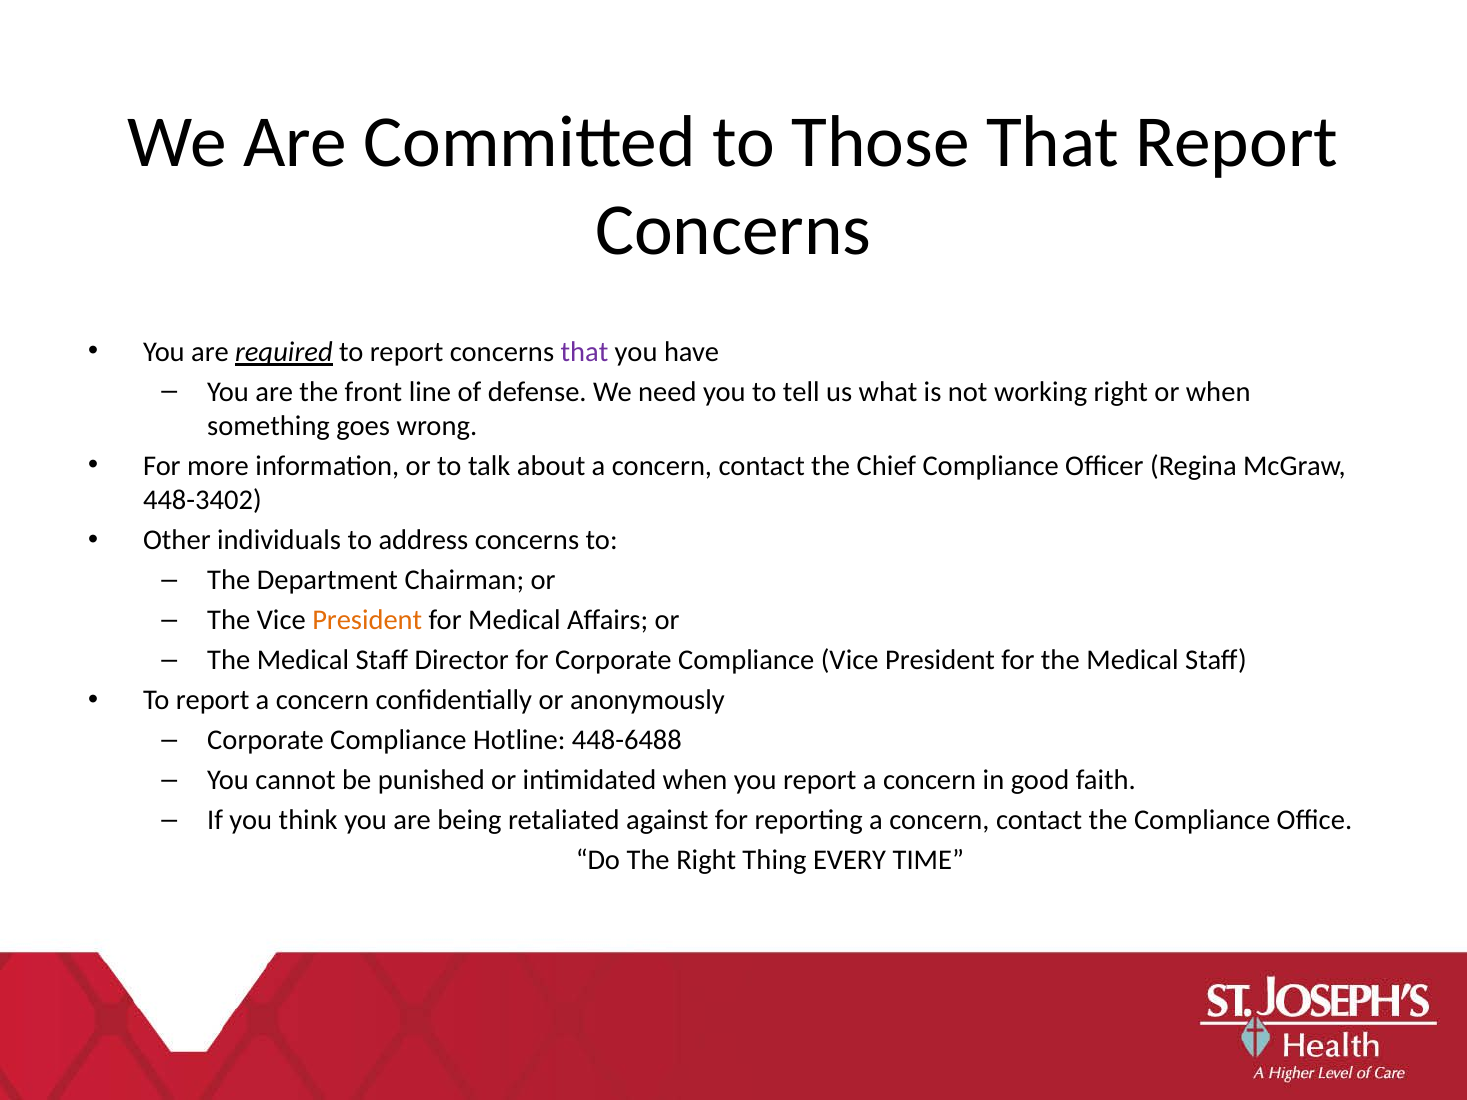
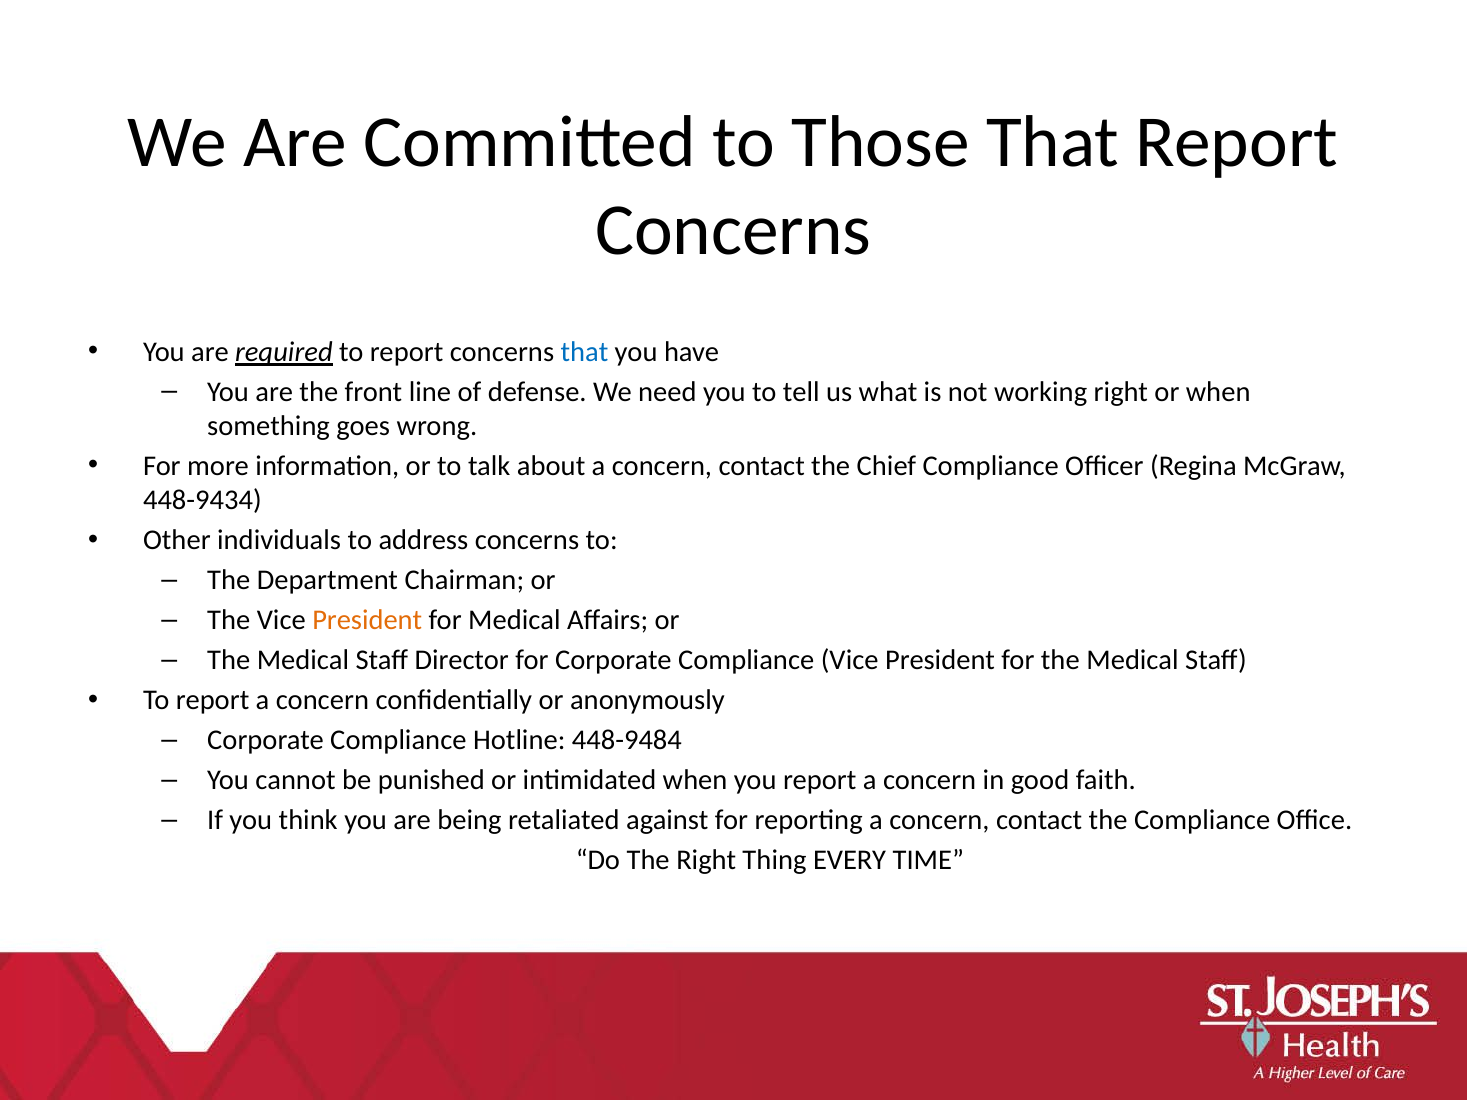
that at (585, 352) colour: purple -> blue
448-3402: 448-3402 -> 448-9434
448-6488: 448-6488 -> 448-9484
